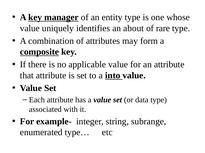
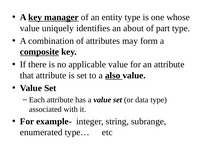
rare: rare -> part
into: into -> also
